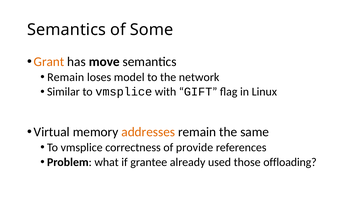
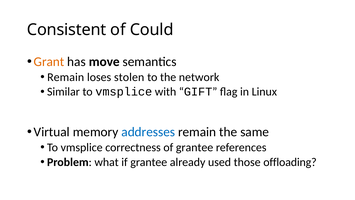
Semantics at (67, 30): Semantics -> Consistent
Some: Some -> Could
model: model -> stolen
addresses colour: orange -> blue
of provide: provide -> grantee
